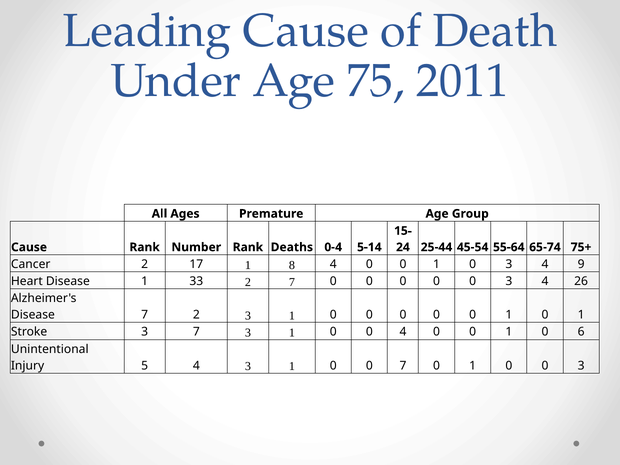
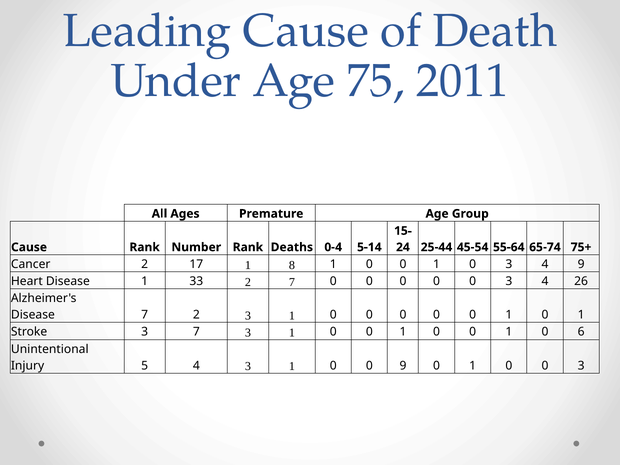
8 4: 4 -> 1
4 at (403, 332): 4 -> 1
0 7: 7 -> 9
